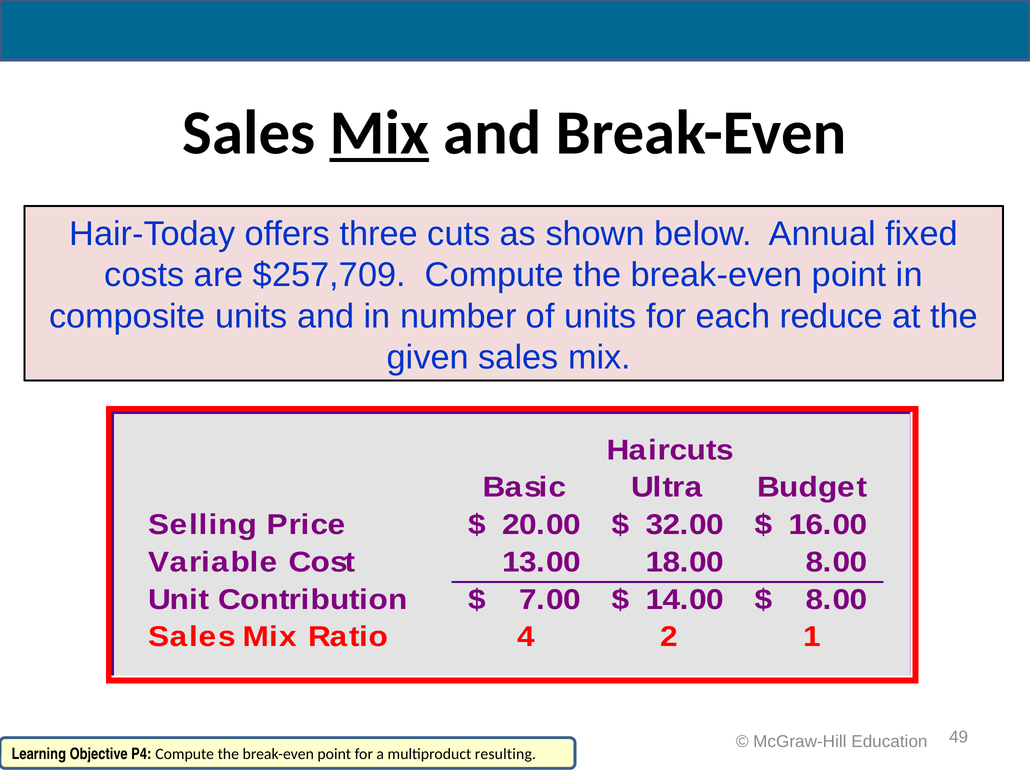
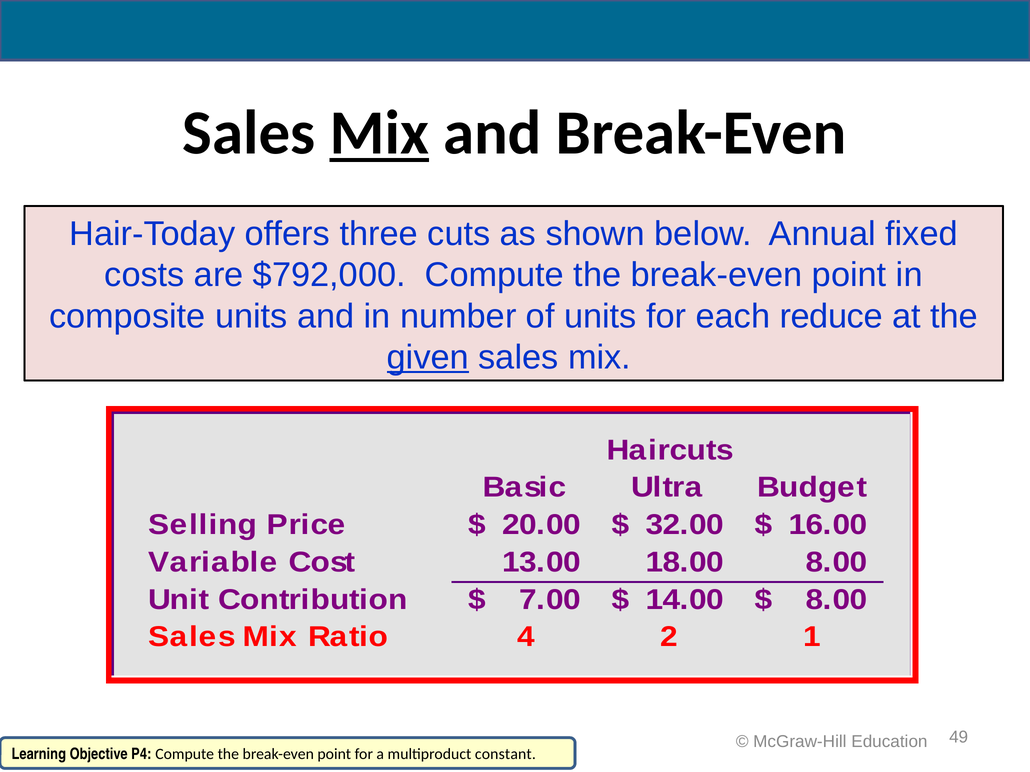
$257,709: $257,709 -> $792,000
given underline: none -> present
resulting: resulting -> constant
